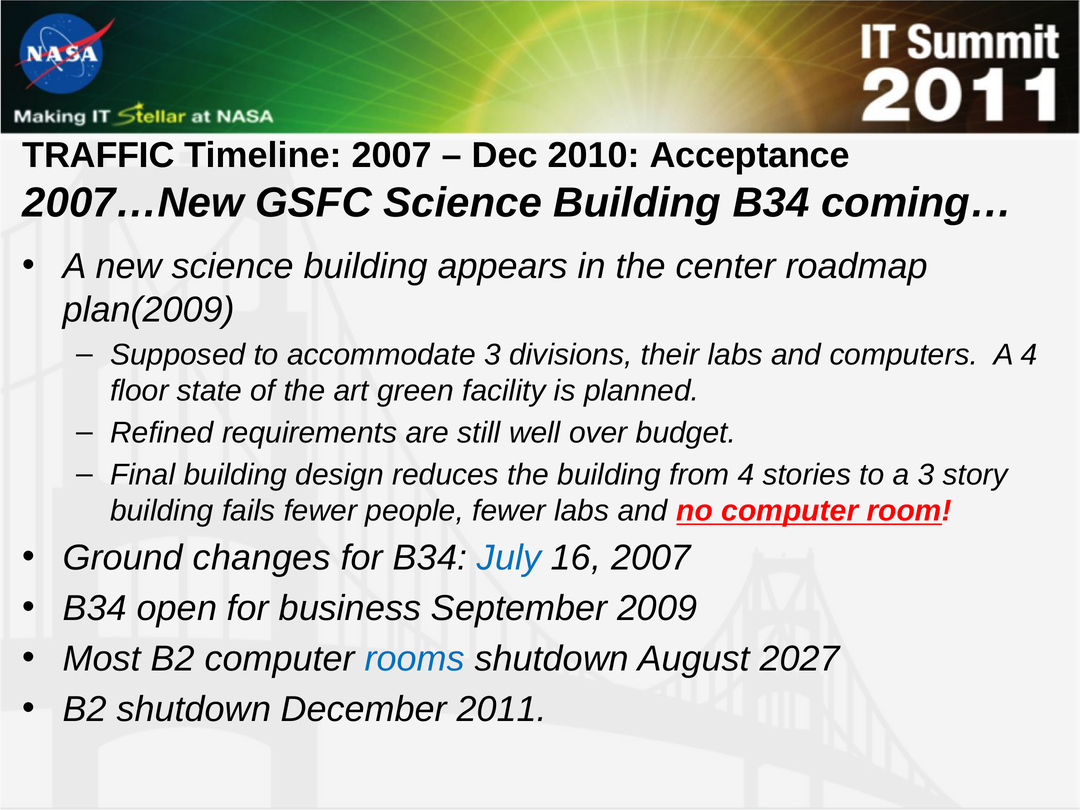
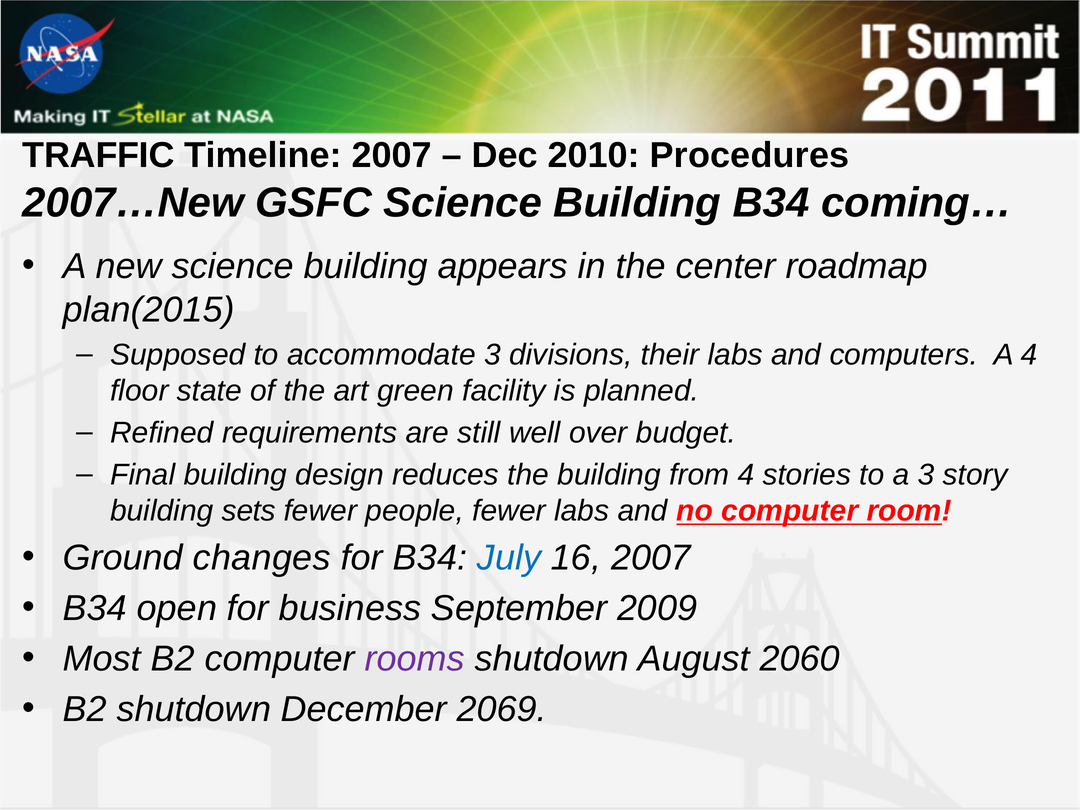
Acceptance: Acceptance -> Procedures
plan(2009: plan(2009 -> plan(2015
fails: fails -> sets
rooms colour: blue -> purple
2027: 2027 -> 2060
2011: 2011 -> 2069
